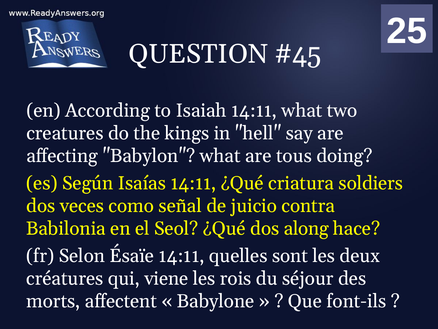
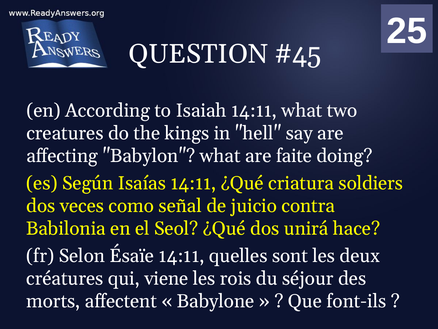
tous: tous -> faite
along: along -> unirá
